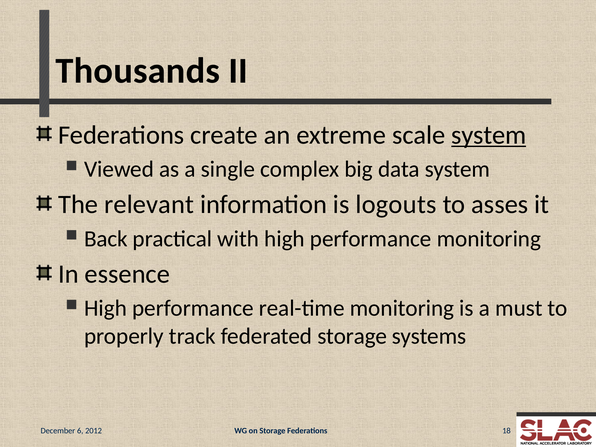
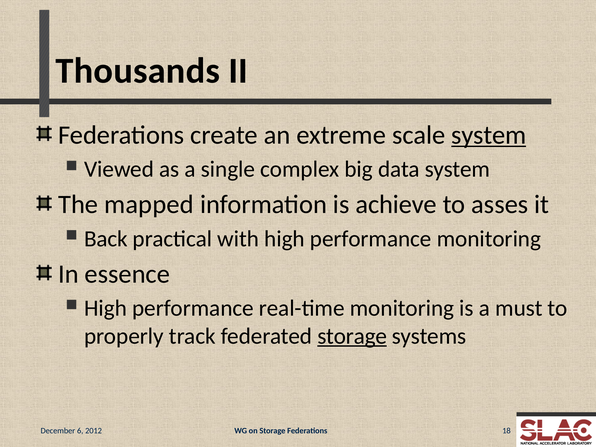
relevant: relevant -> mapped
logouts: logouts -> achieve
storage at (352, 336) underline: none -> present
